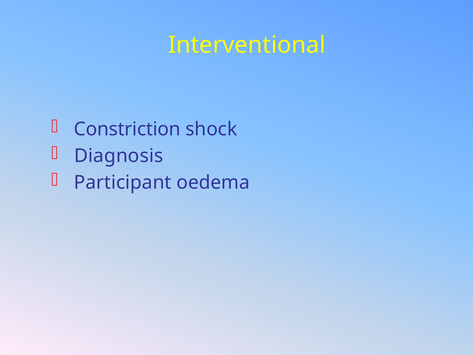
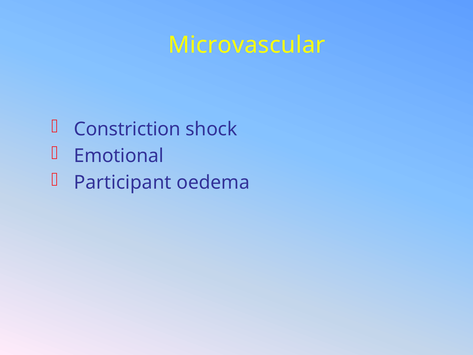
Interventional: Interventional -> Microvascular
Diagnosis: Diagnosis -> Emotional
